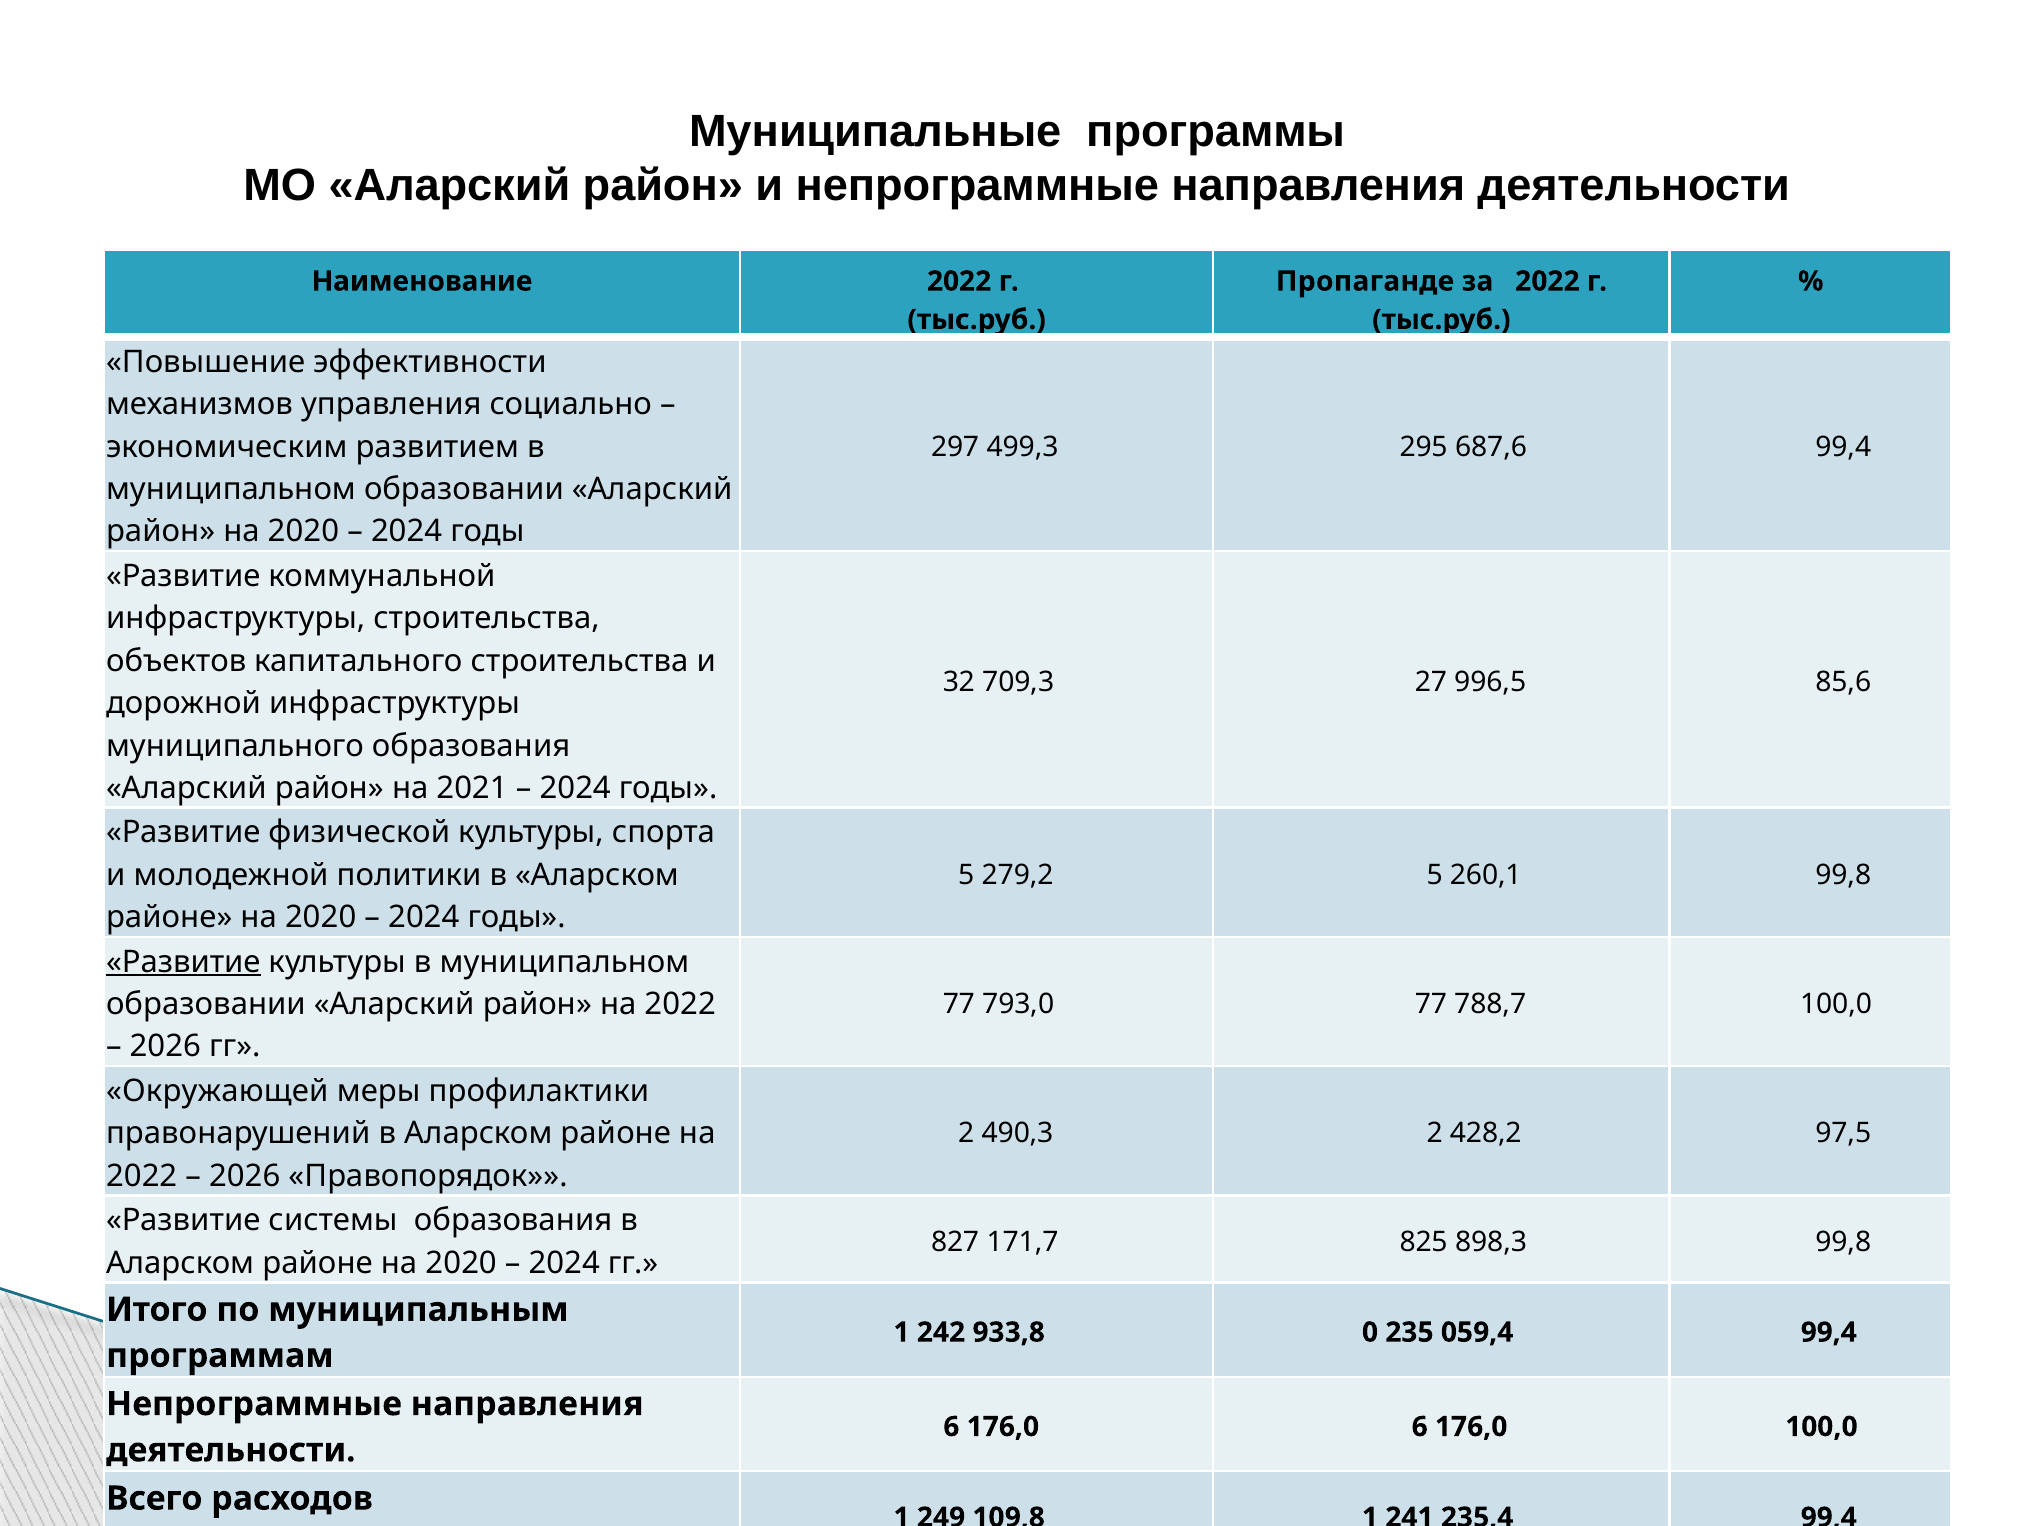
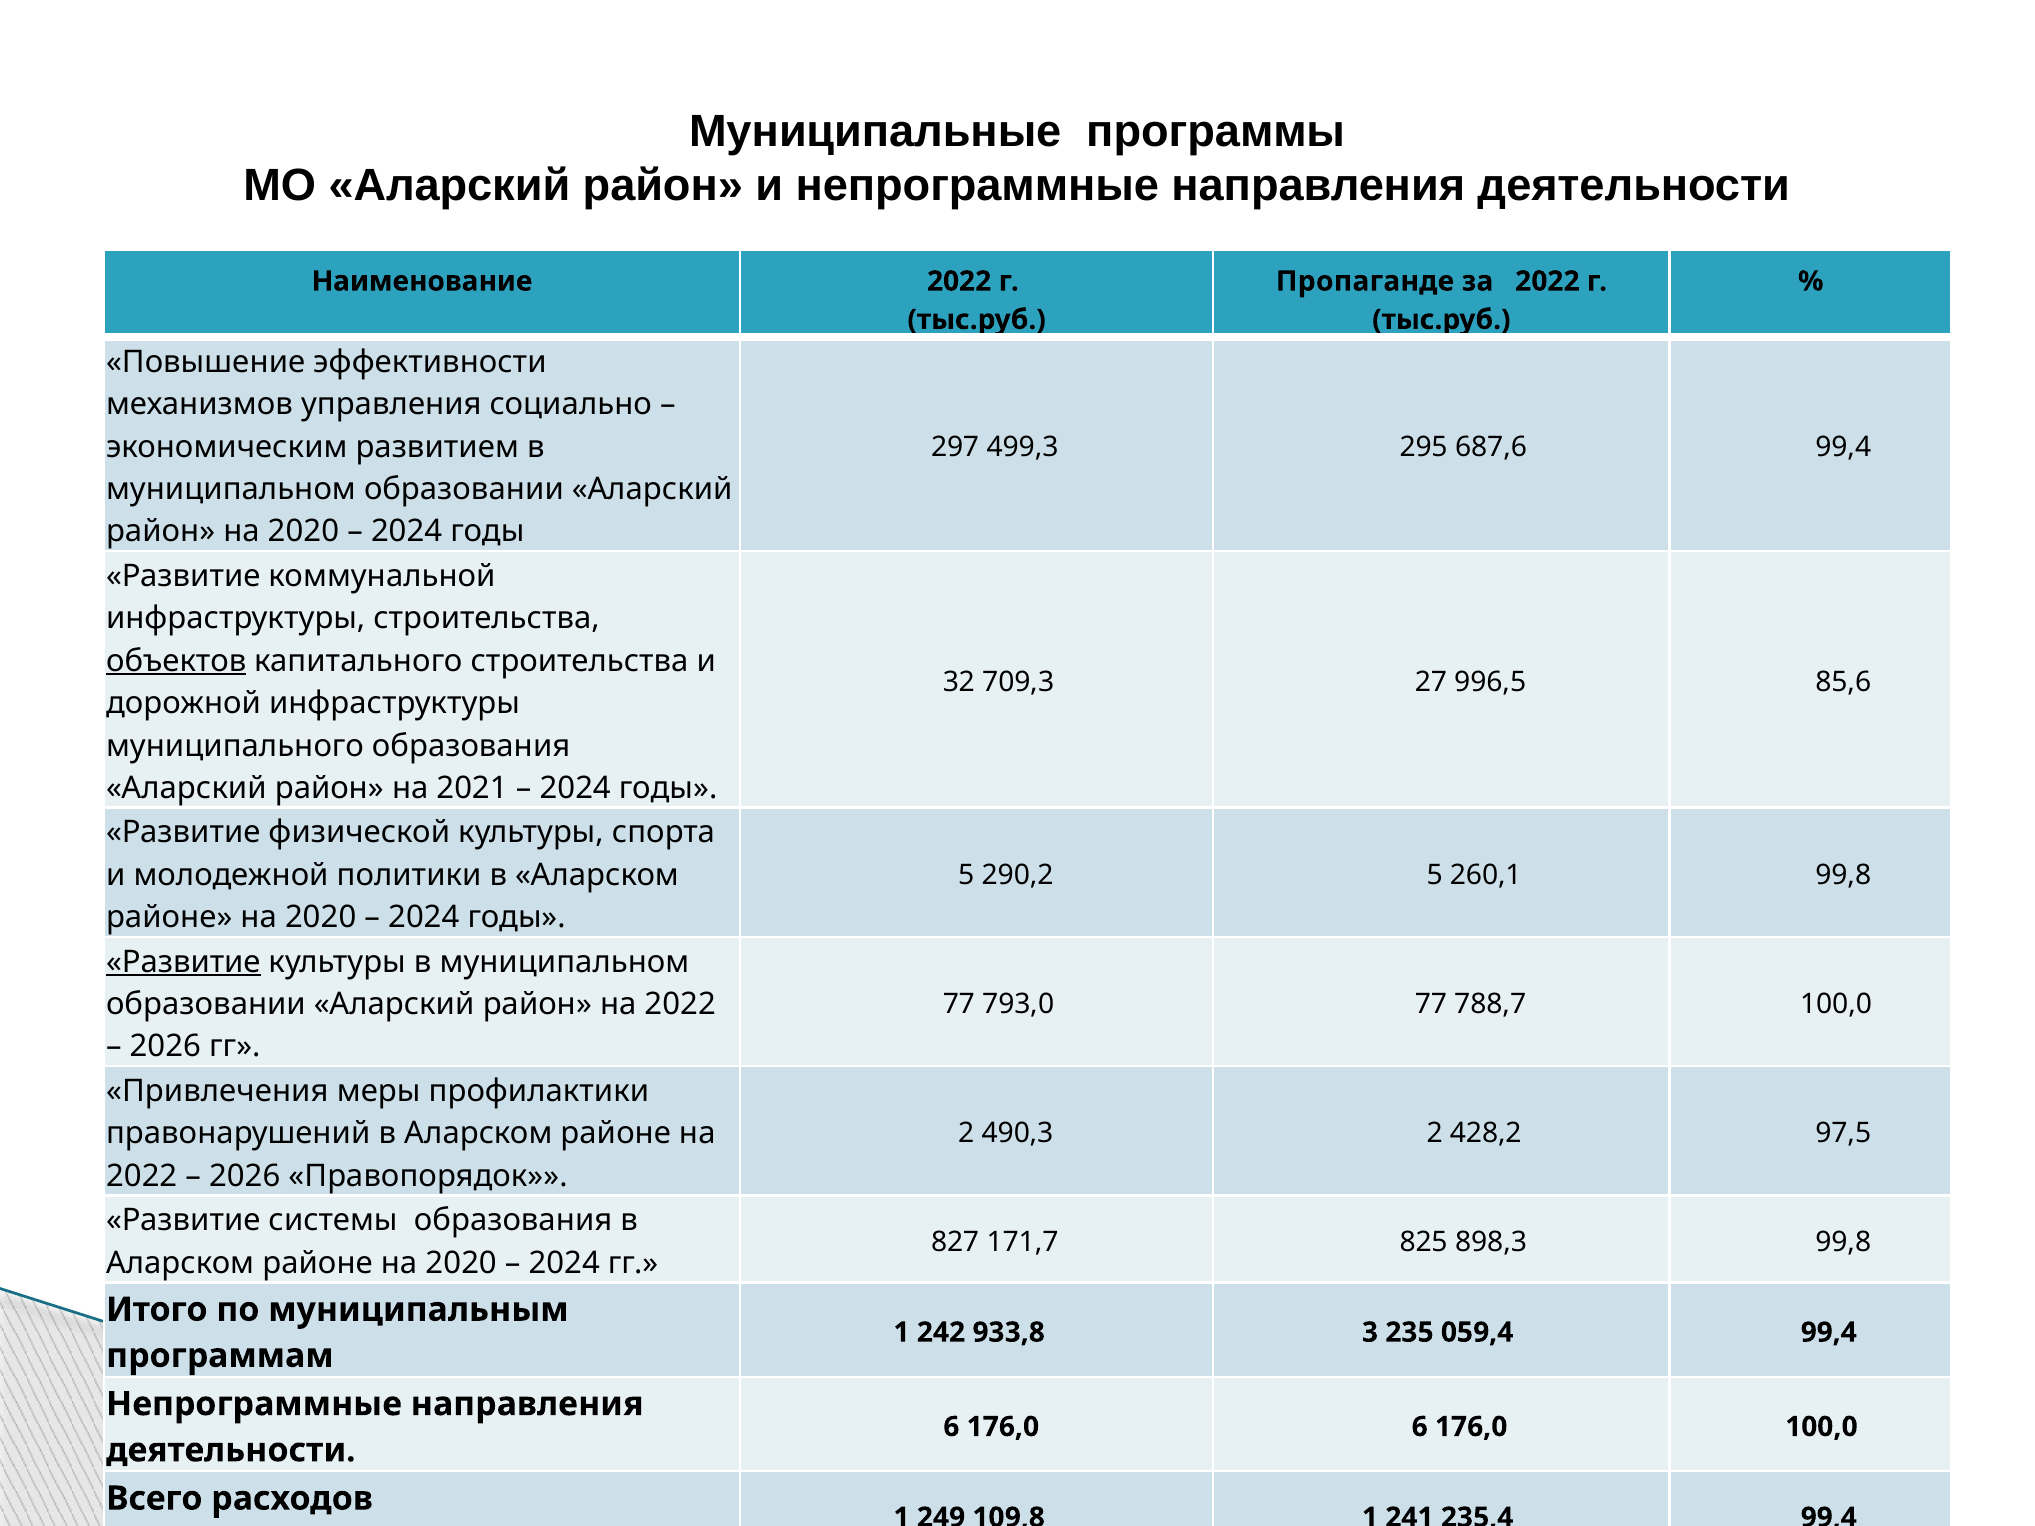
объектов underline: none -> present
279,2: 279,2 -> 290,2
Окружающей: Окружающей -> Привлечения
0: 0 -> 3
